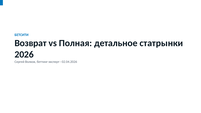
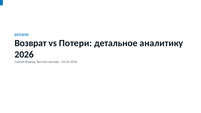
Полная: Полная -> Потери
статрынки: статрынки -> аналитику
